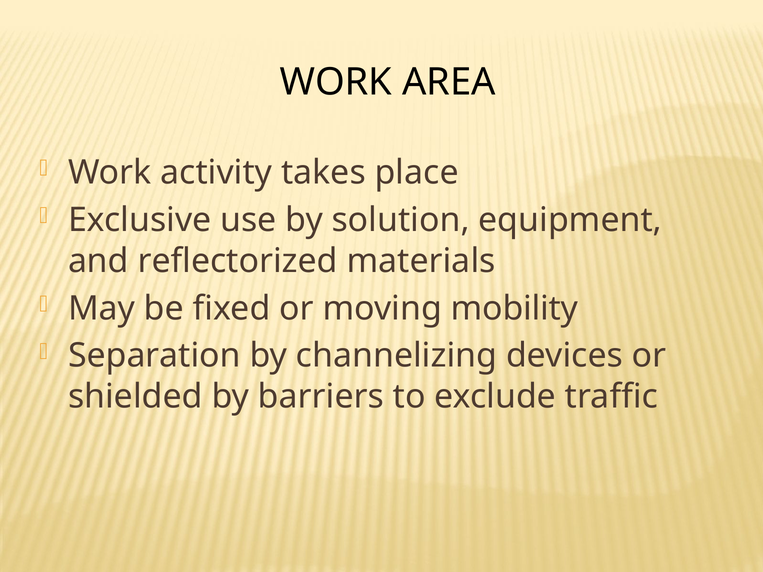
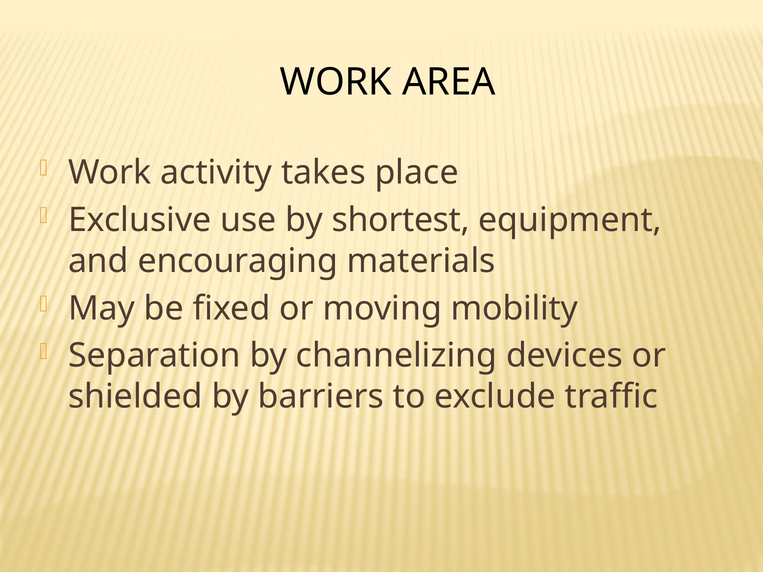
solution: solution -> shortest
reflectorized: reflectorized -> encouraging
